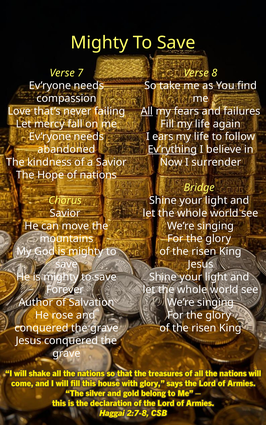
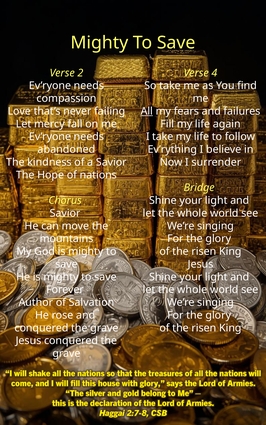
7: 7 -> 2
8: 8 -> 4
I ears: ears -> take
Ev’rything underline: present -> none
